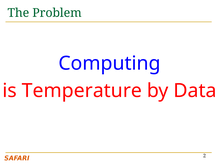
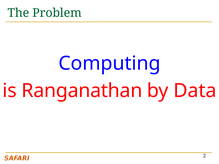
Temperature: Temperature -> Ranganathan
